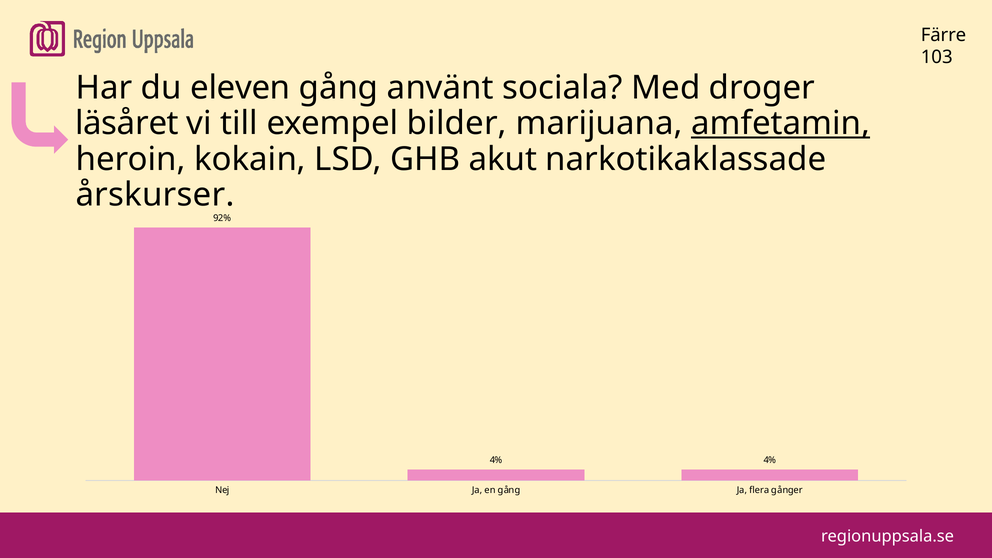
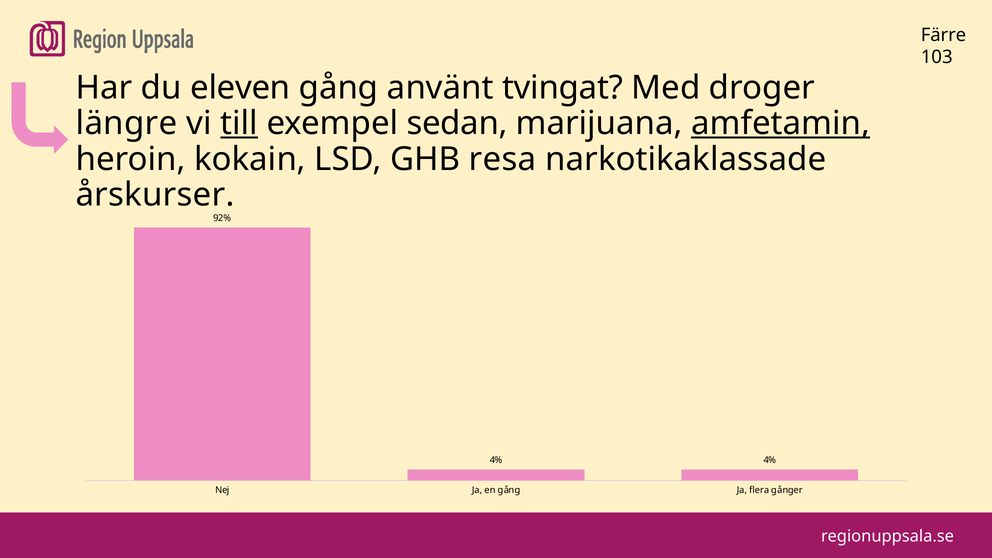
sociala: sociala -> tvingat
läsåret: läsåret -> längre
till underline: none -> present
bilder: bilder -> sedan
akut: akut -> resa
